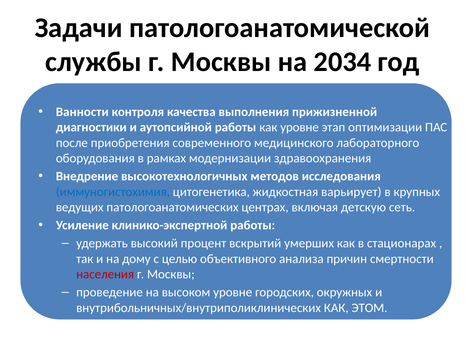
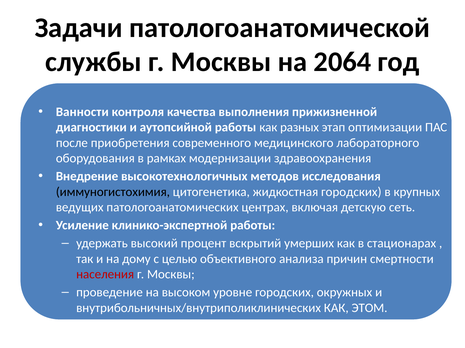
2034: 2034 -> 2064
как уровне: уровне -> разных
иммуногистохимия colour: blue -> black
жидкостная варьирует: варьирует -> городских
